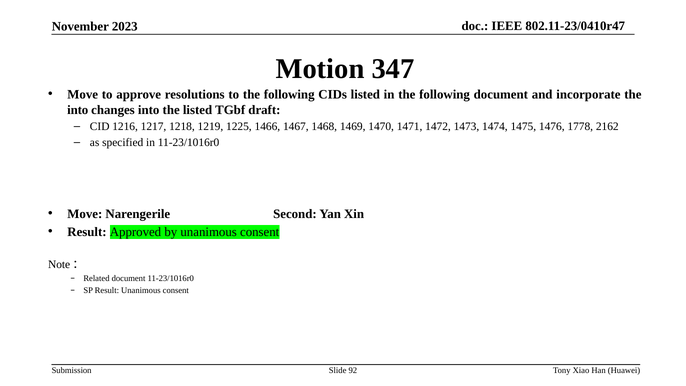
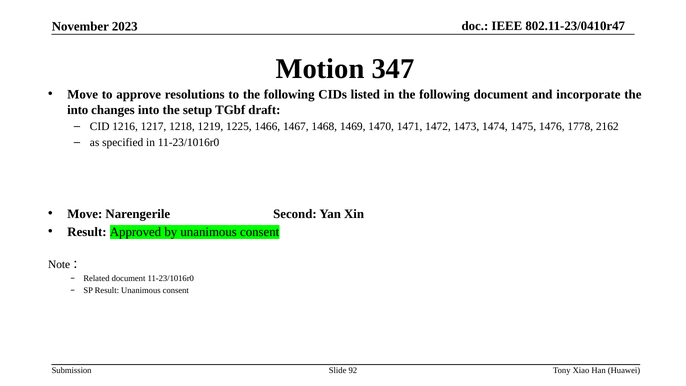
the listed: listed -> setup
